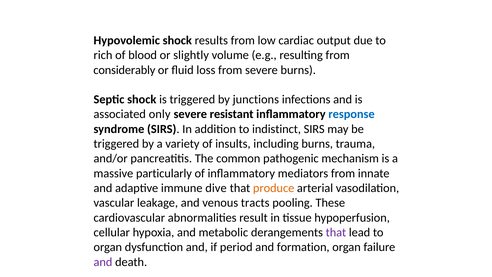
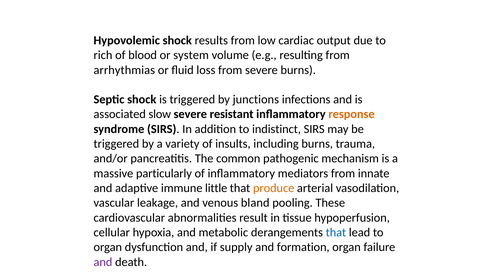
slightly: slightly -> system
considerably: considerably -> arrhythmias
only: only -> slow
response colour: blue -> orange
dive: dive -> little
tracts: tracts -> bland
that at (336, 232) colour: purple -> blue
period: period -> supply
